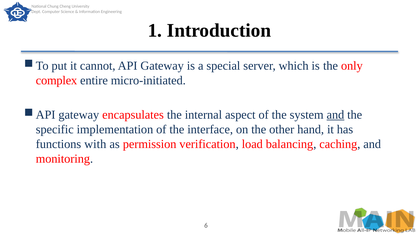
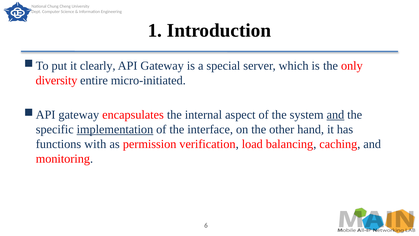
cannot: cannot -> clearly
complex: complex -> diversity
implementation underline: none -> present
